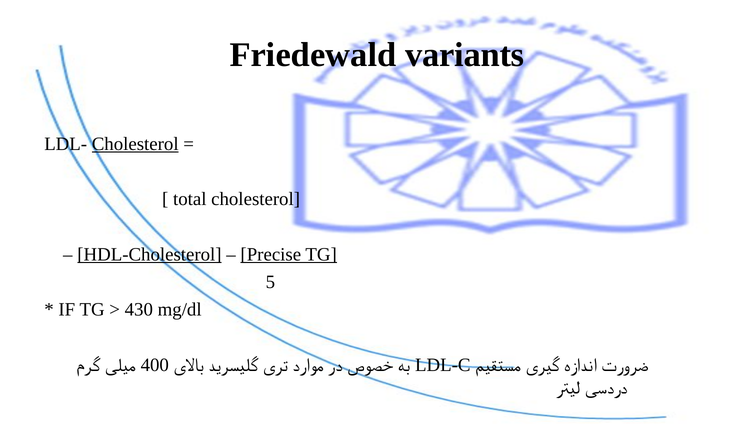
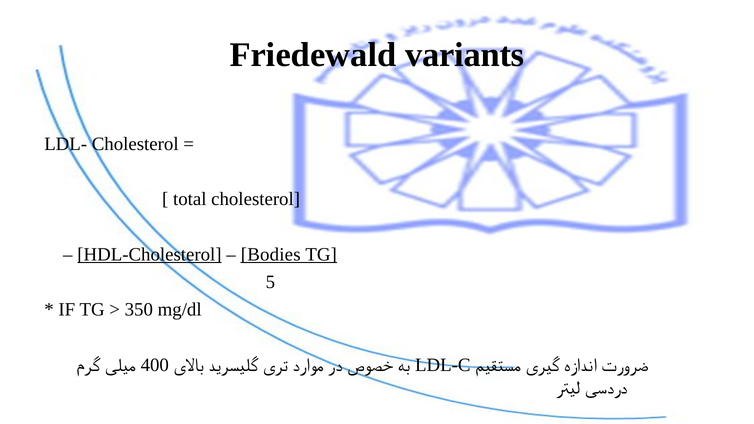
Cholesterol at (135, 144) underline: present -> none
Precise: Precise -> Bodies
430: 430 -> 350
